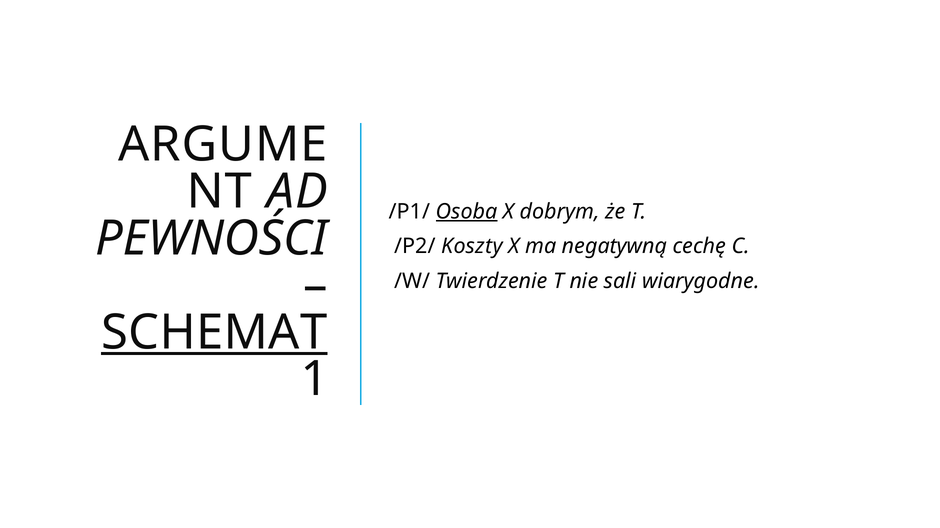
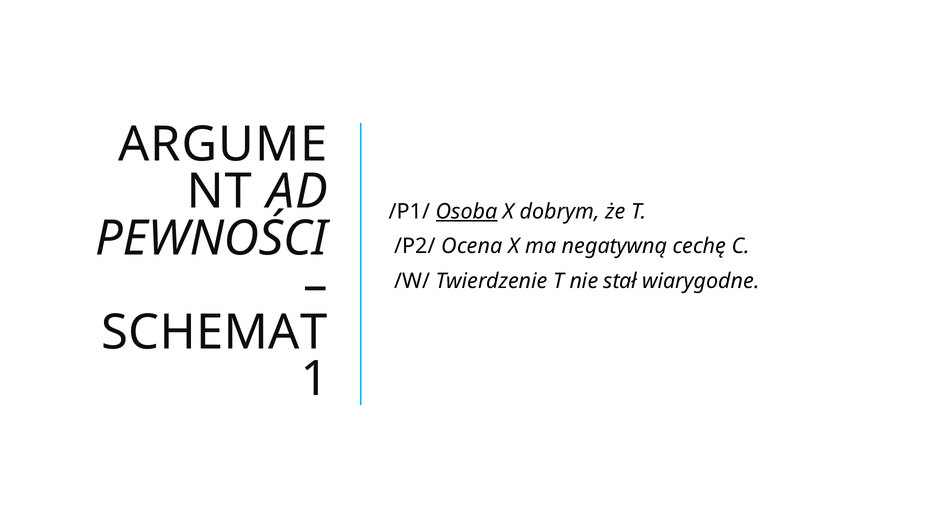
Koszty: Koszty -> Ocena
sali: sali -> stał
SCHEMAT underline: present -> none
